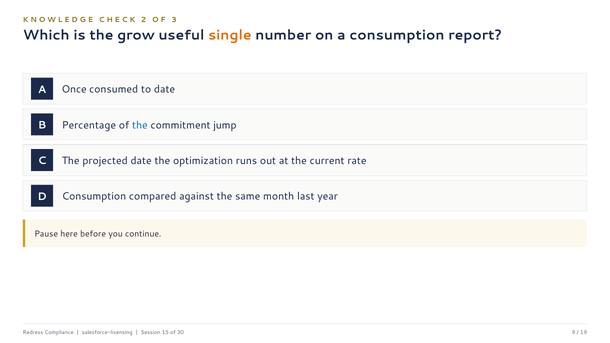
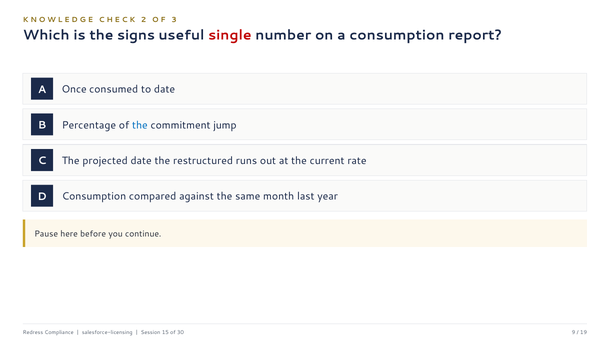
grow: grow -> signs
single colour: orange -> red
optimization: optimization -> restructured
